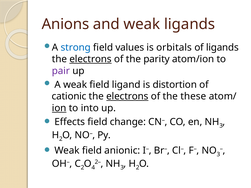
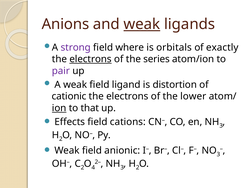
weak at (142, 24) underline: none -> present
strong colour: blue -> purple
values: values -> where
of ligands: ligands -> exactly
parity: parity -> series
electrons at (127, 96) underline: present -> none
these: these -> lower
into: into -> that
change: change -> cations
